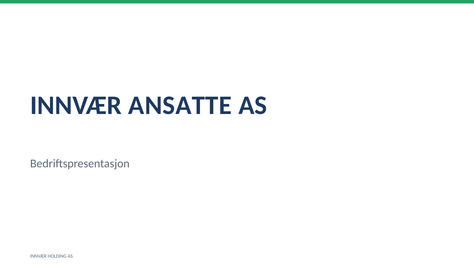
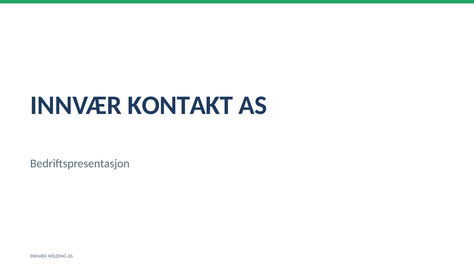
ANSATTE: ANSATTE -> KONTAKT
